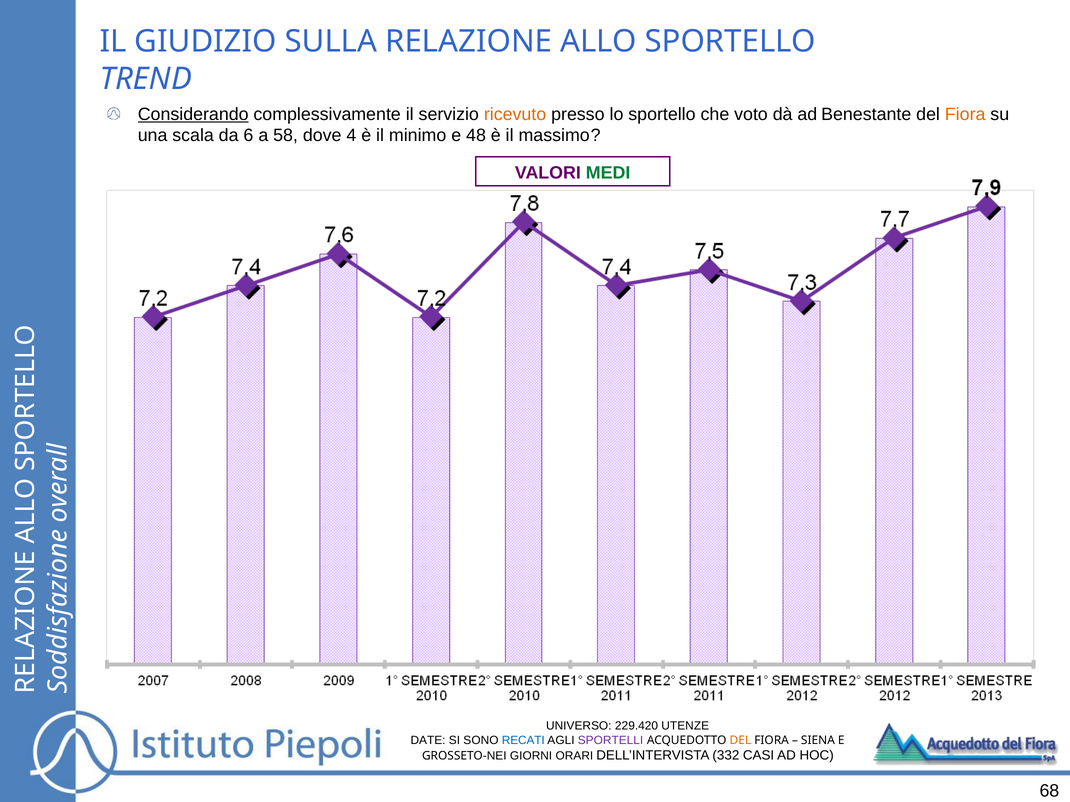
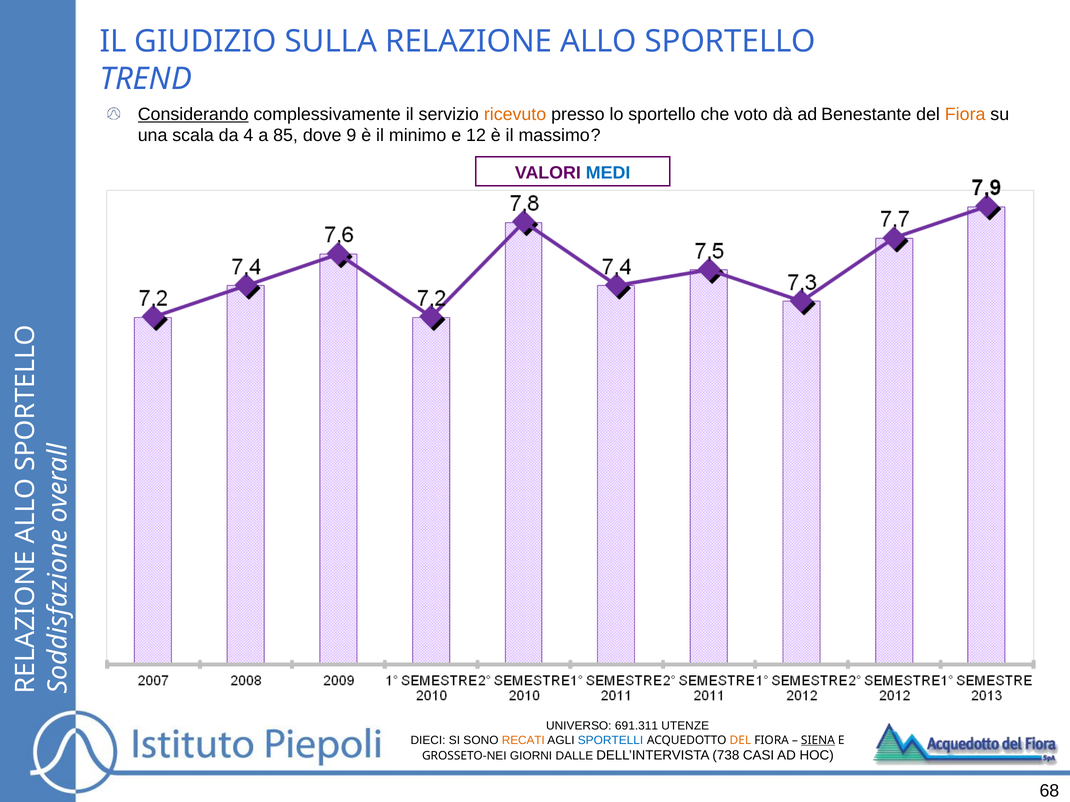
6: 6 -> 4
58: 58 -> 85
4: 4 -> 9
48: 48 -> 12
MEDI colour: green -> blue
229.420: 229.420 -> 691.311
DATE: DATE -> DIECI
RECATI colour: blue -> orange
SPORTELLI colour: purple -> blue
SIENA underline: none -> present
ORARI: ORARI -> DALLE
332: 332 -> 738
